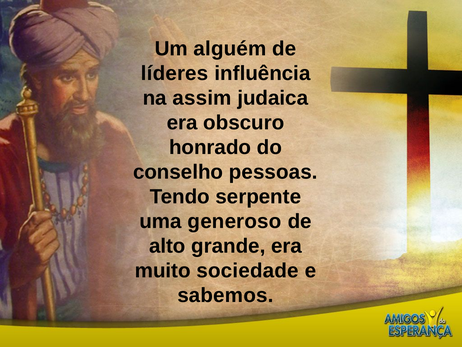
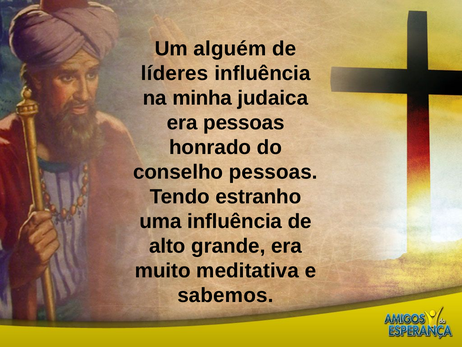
assim: assim -> minha
era obscuro: obscuro -> pessoas
serpente: serpente -> estranho
uma generoso: generoso -> influência
sociedade: sociedade -> meditativa
